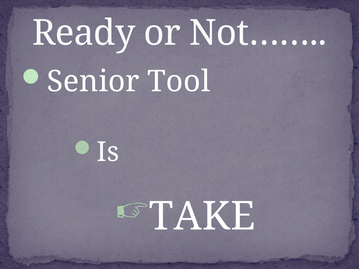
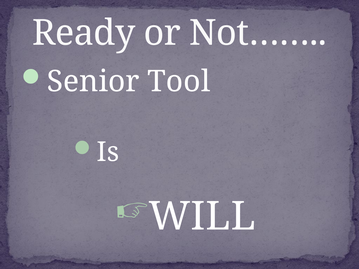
TAKE: TAKE -> WILL
